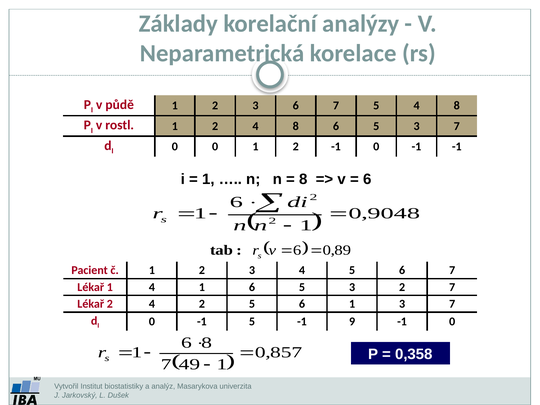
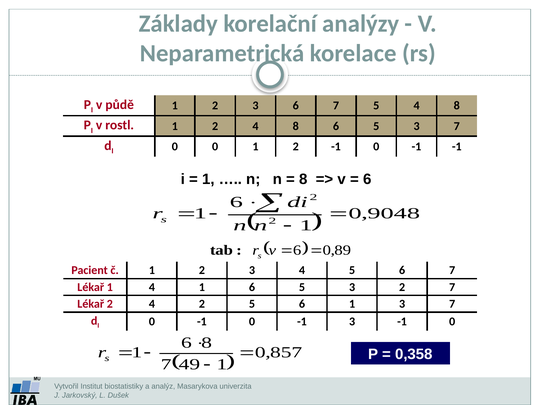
0 -1 5: 5 -> 0
-1 9: 9 -> 3
